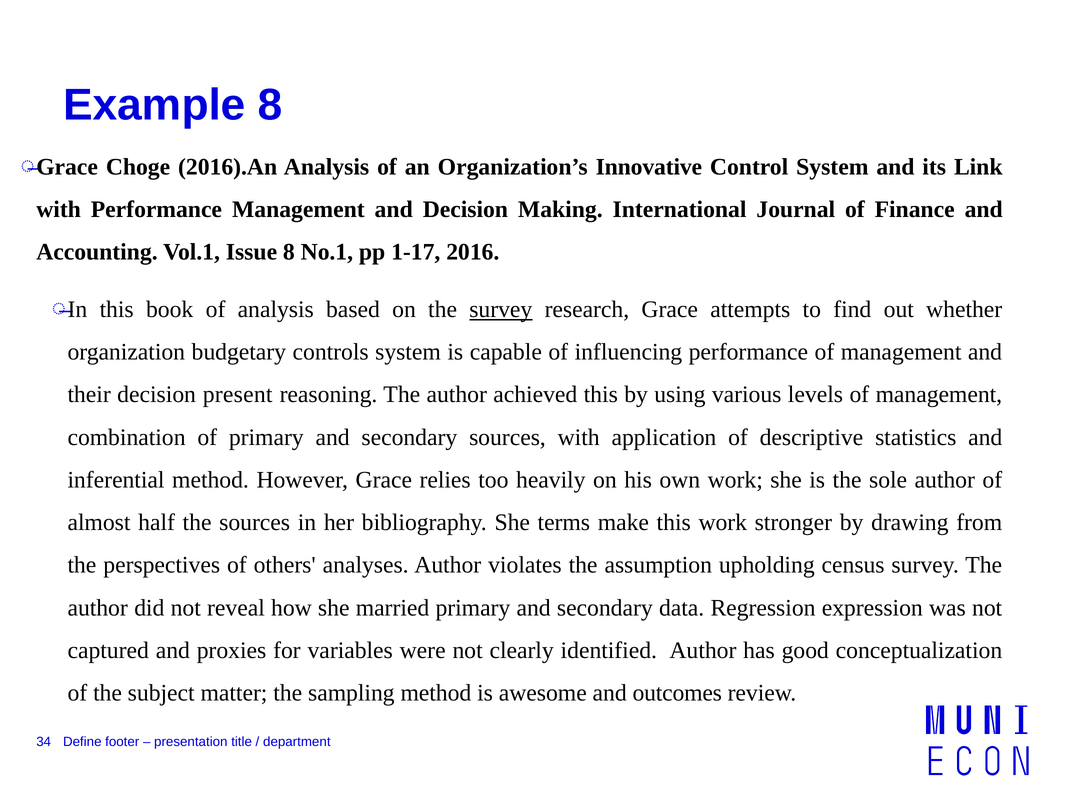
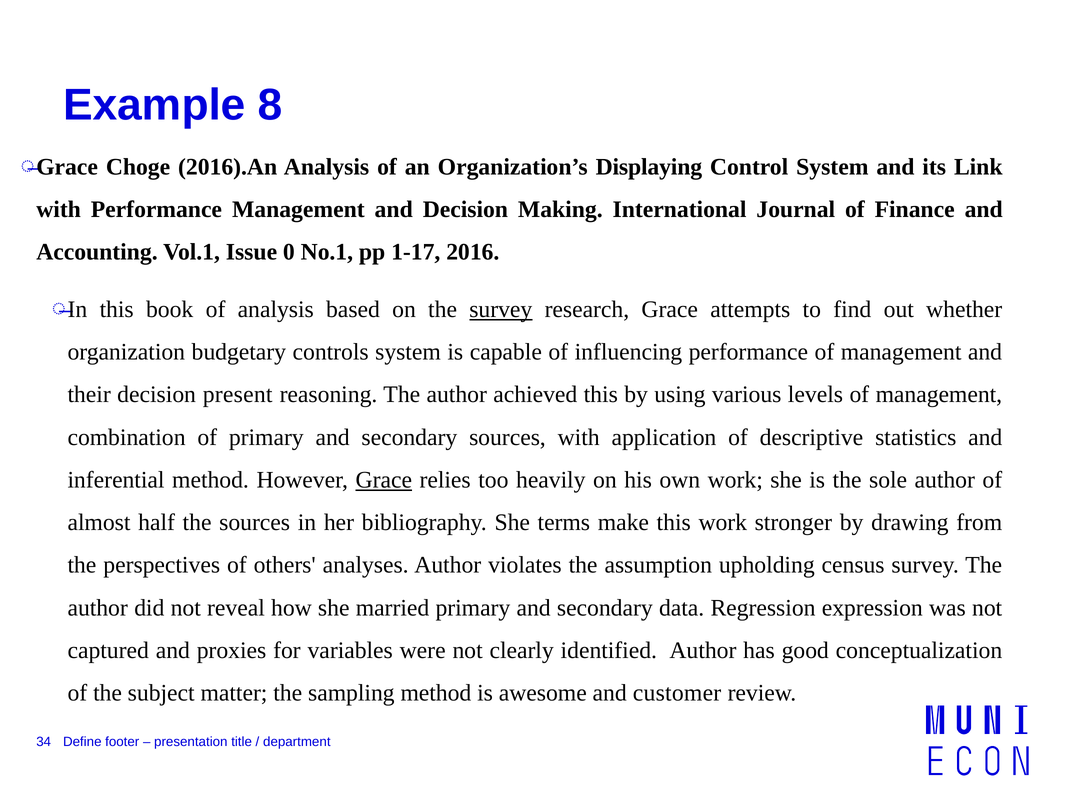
Innovative: Innovative -> Displaying
Issue 8: 8 -> 0
Grace at (384, 480) underline: none -> present
outcomes: outcomes -> customer
